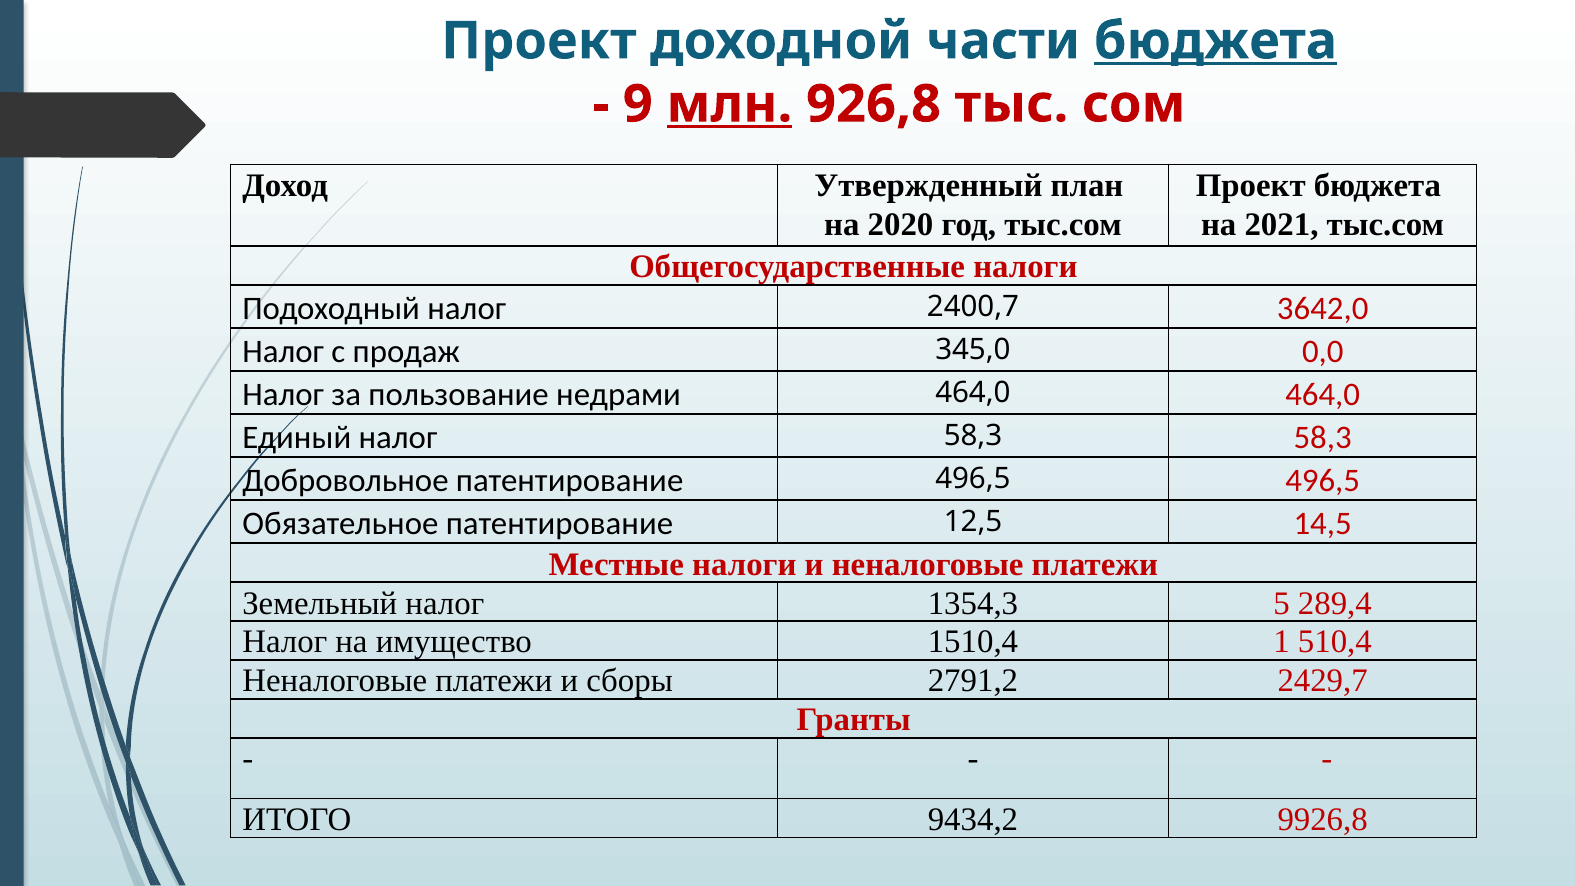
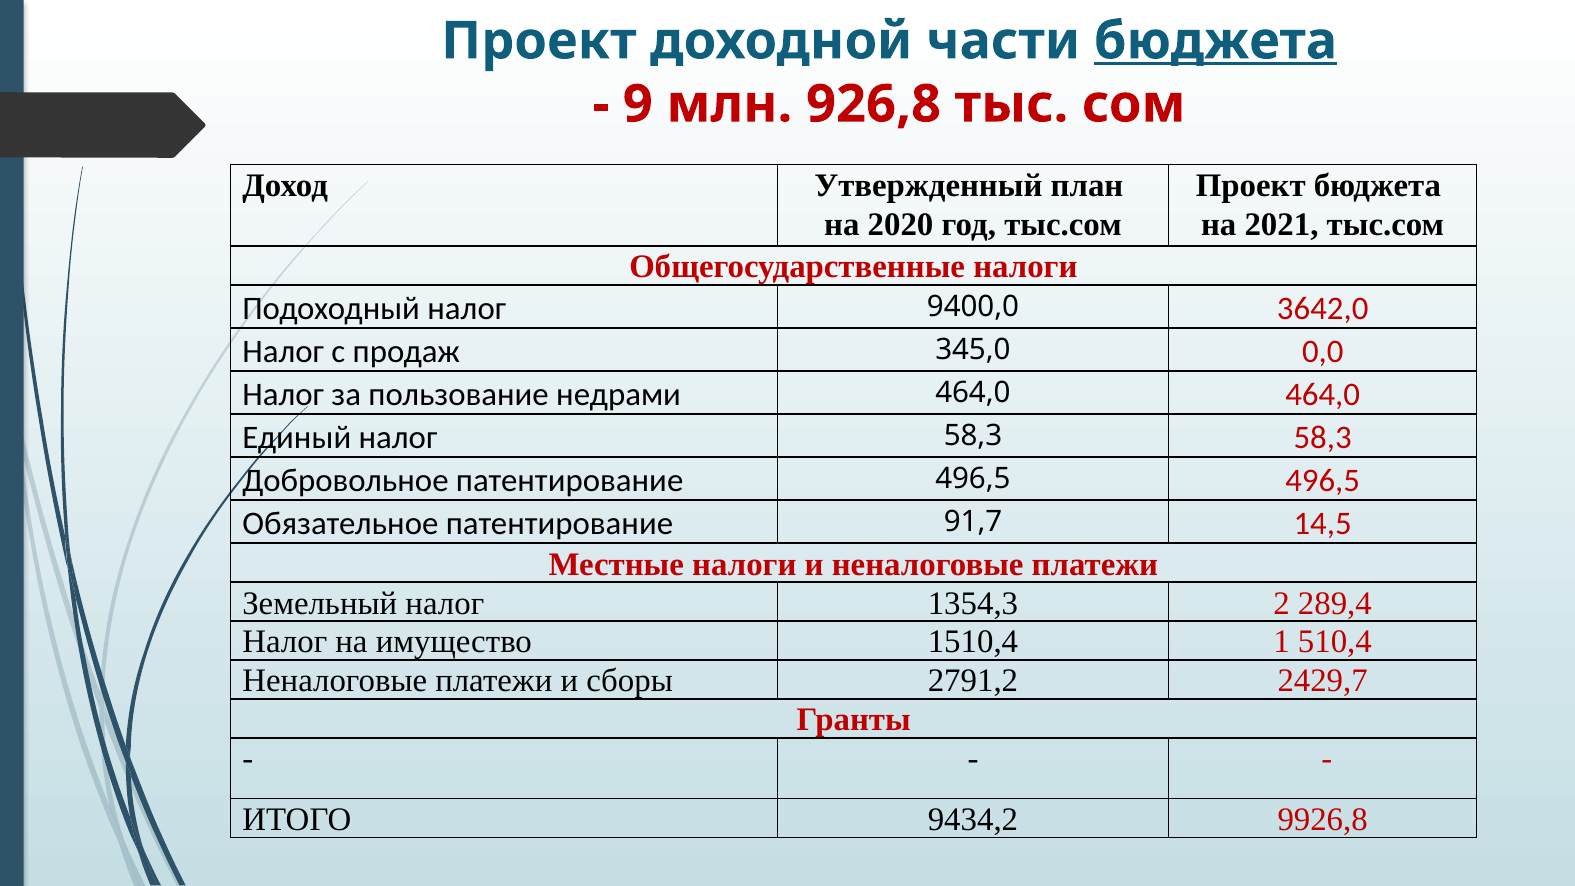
млн underline: present -> none
2400,7: 2400,7 -> 9400,0
12,5: 12,5 -> 91,7
5: 5 -> 2
